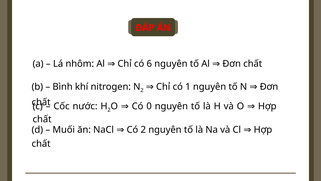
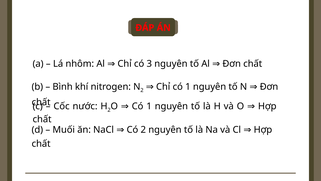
có 6: 6 -> 3
0 at (149, 106): 0 -> 1
